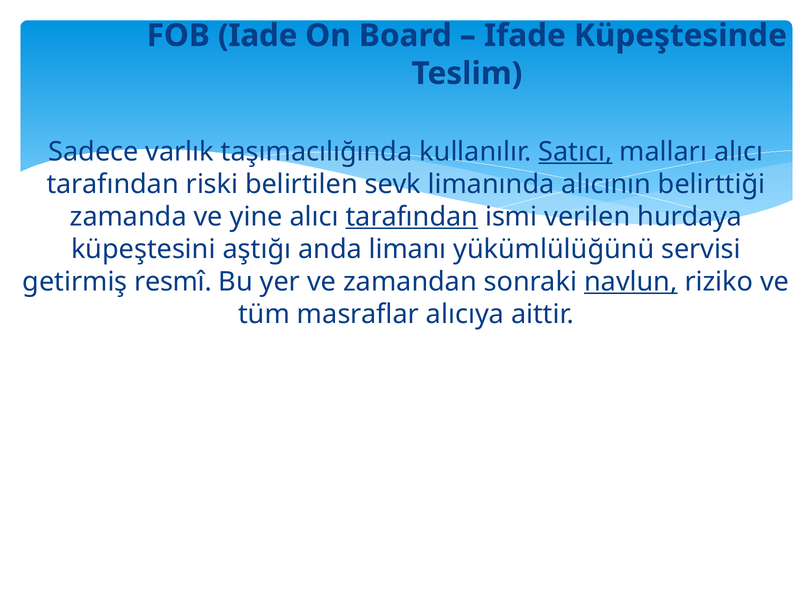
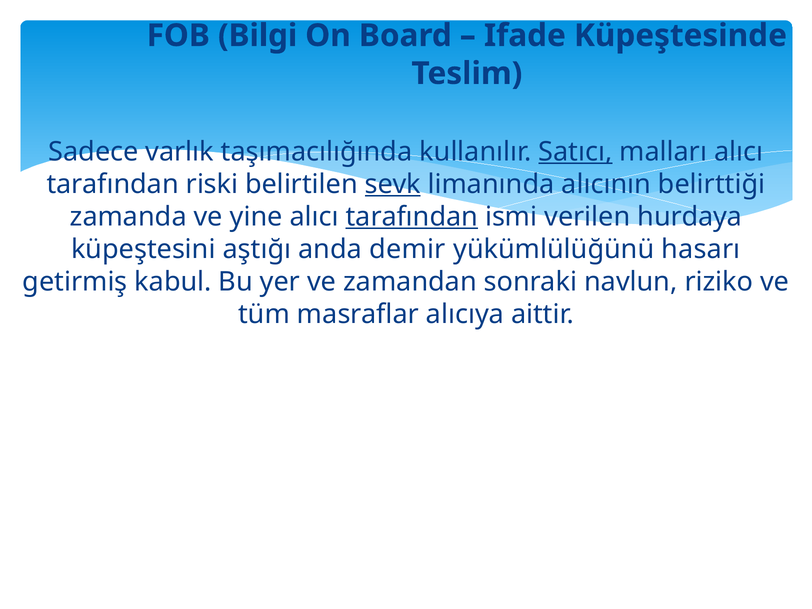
Iade: Iade -> Bilgi
sevk underline: none -> present
limanı: limanı -> demir
servisi: servisi -> hasarı
resmî: resmî -> kabul
navlun underline: present -> none
